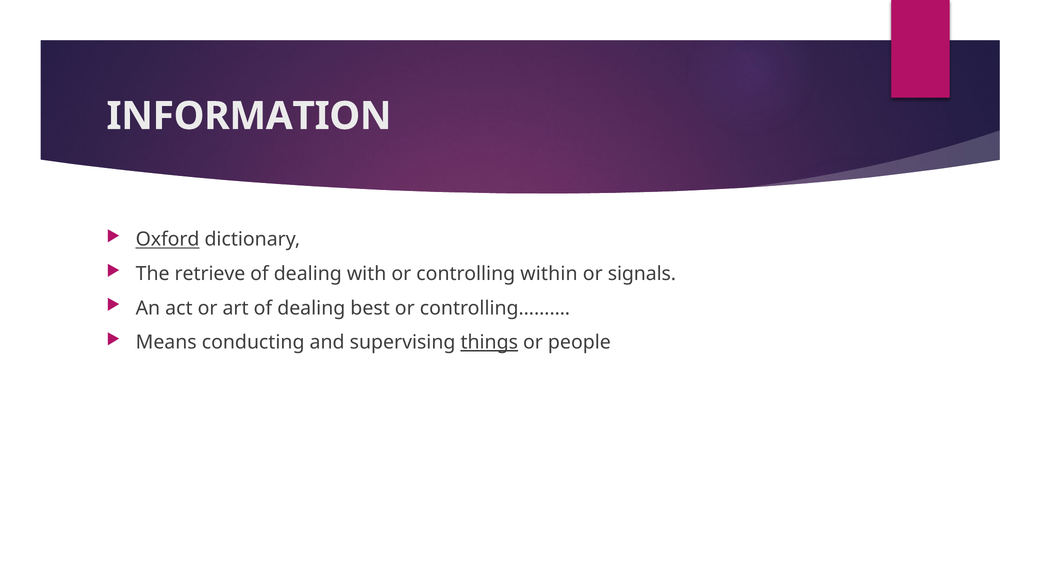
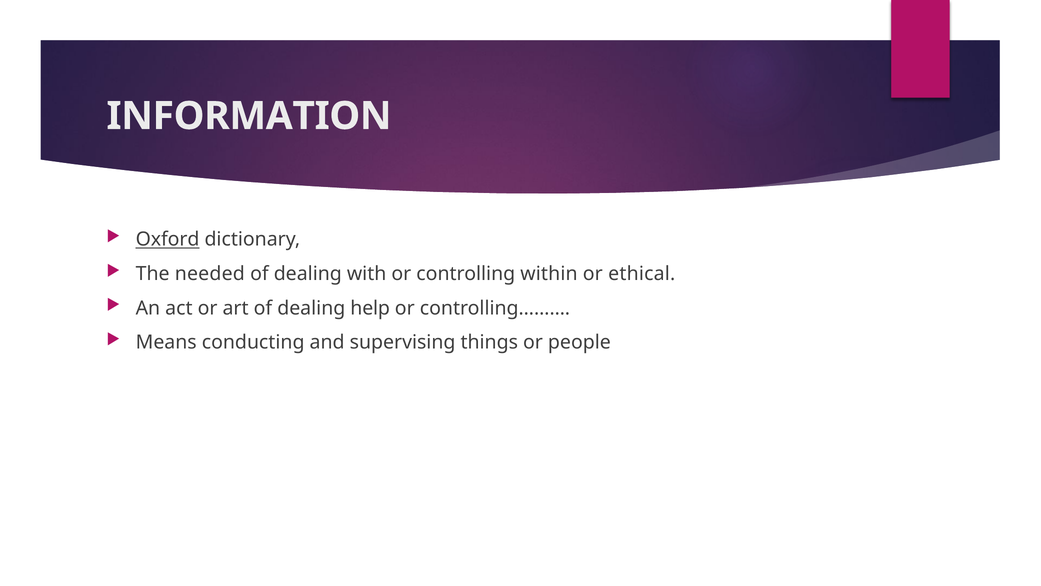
retrieve: retrieve -> needed
signals: signals -> ethical
best: best -> help
things underline: present -> none
